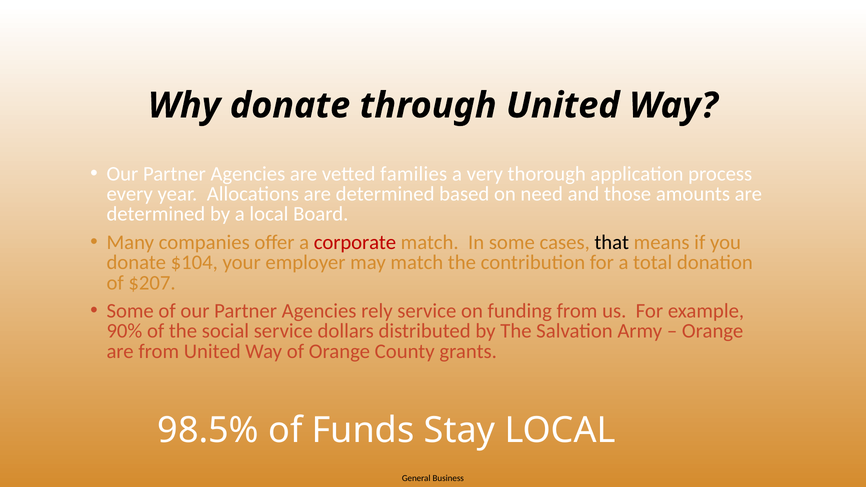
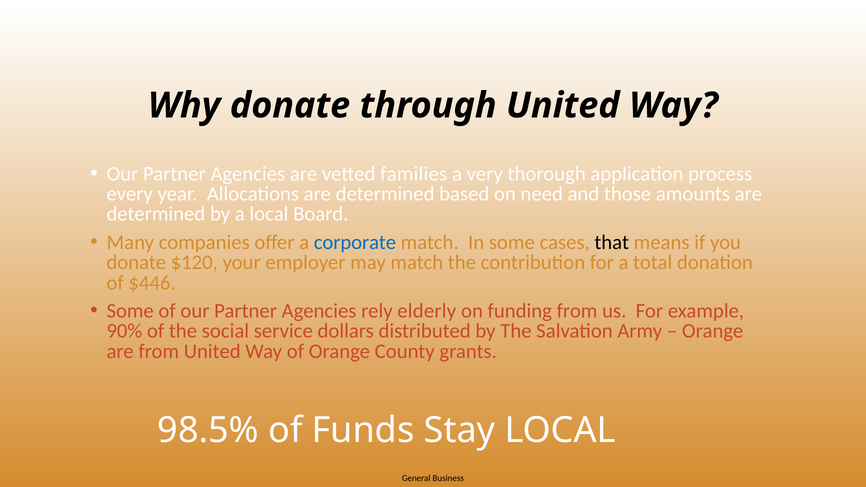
corporate colour: red -> blue
$104: $104 -> $120
$207: $207 -> $446
rely service: service -> elderly
